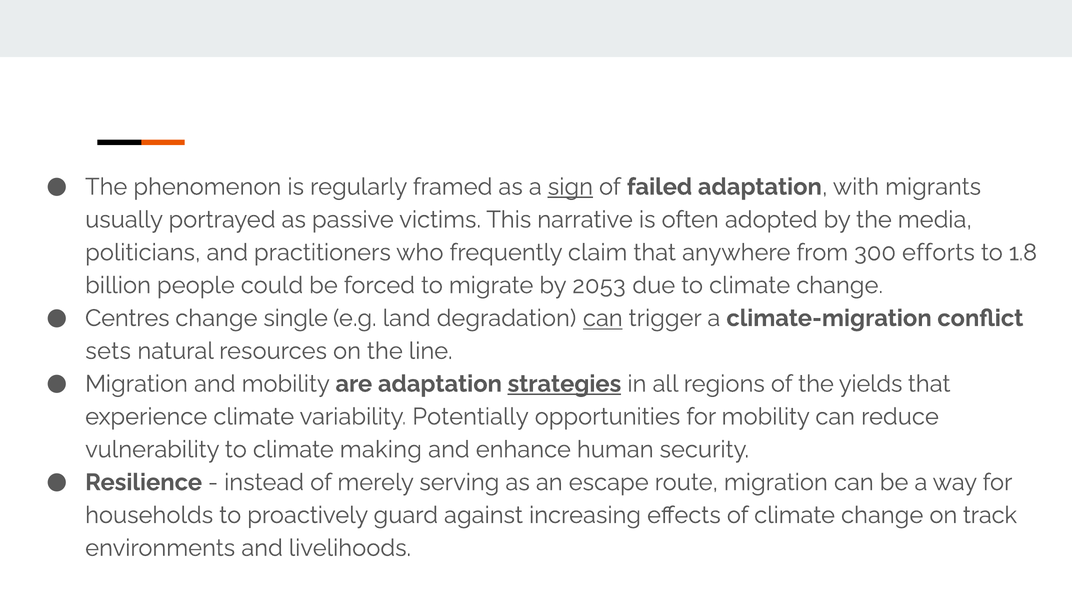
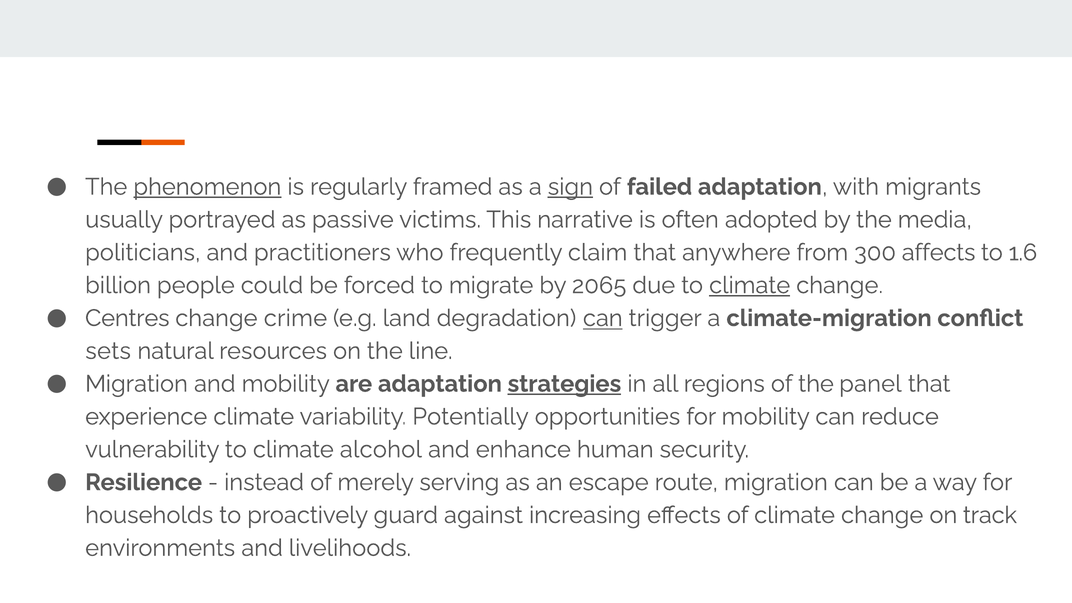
phenomenon underline: none -> present
efforts: efforts -> affects
1.8: 1.8 -> 1.6
2053: 2053 -> 2065
climate at (750, 285) underline: none -> present
single: single -> crime
yields: yields -> panel
making: making -> alcohol
